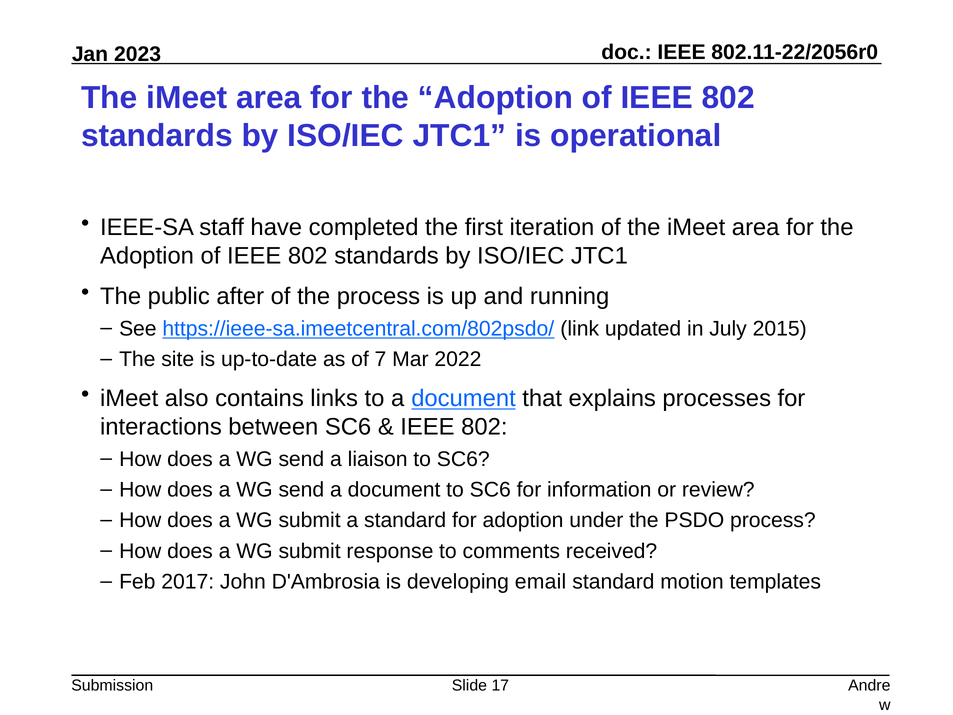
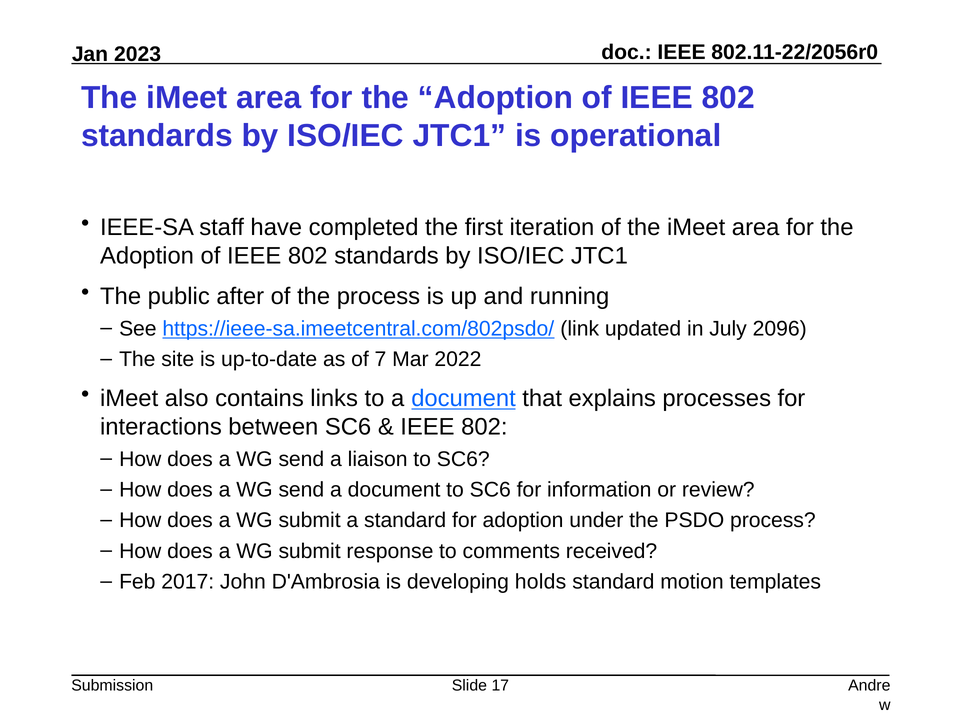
2015: 2015 -> 2096
email: email -> holds
